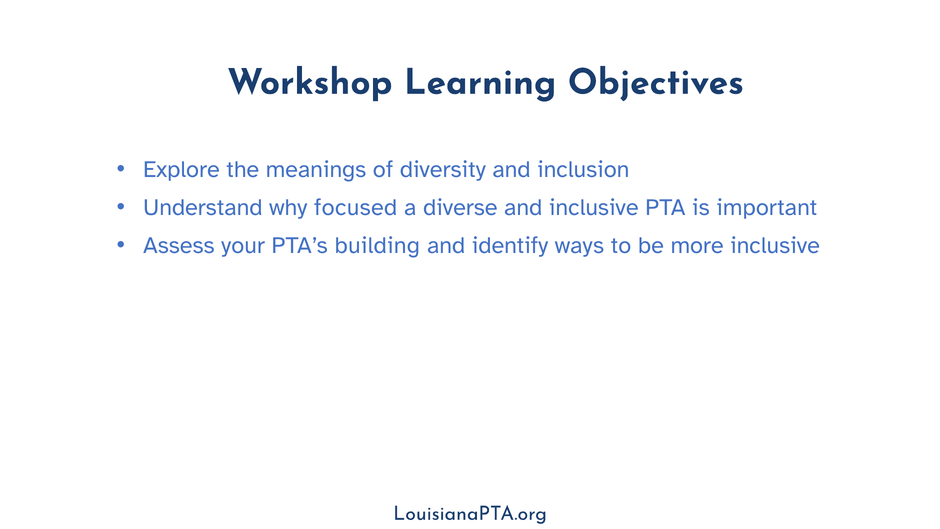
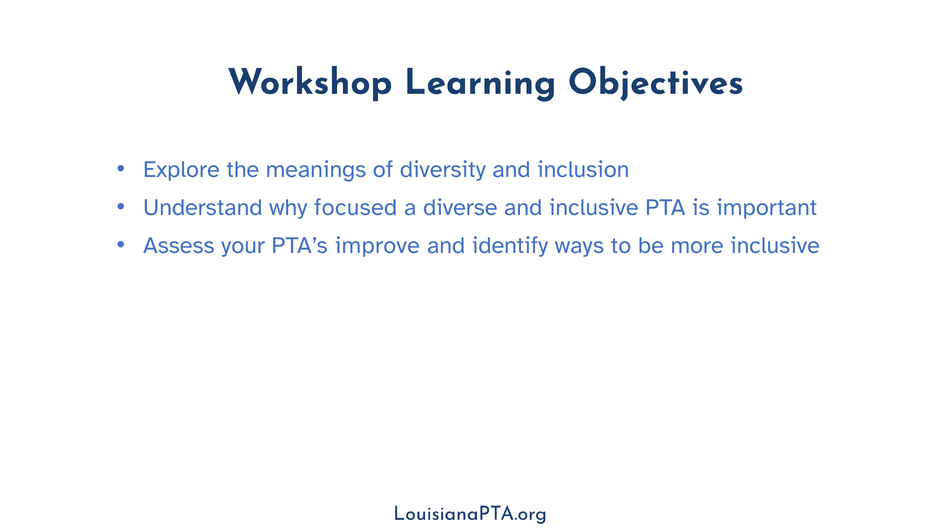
building: building -> improve
